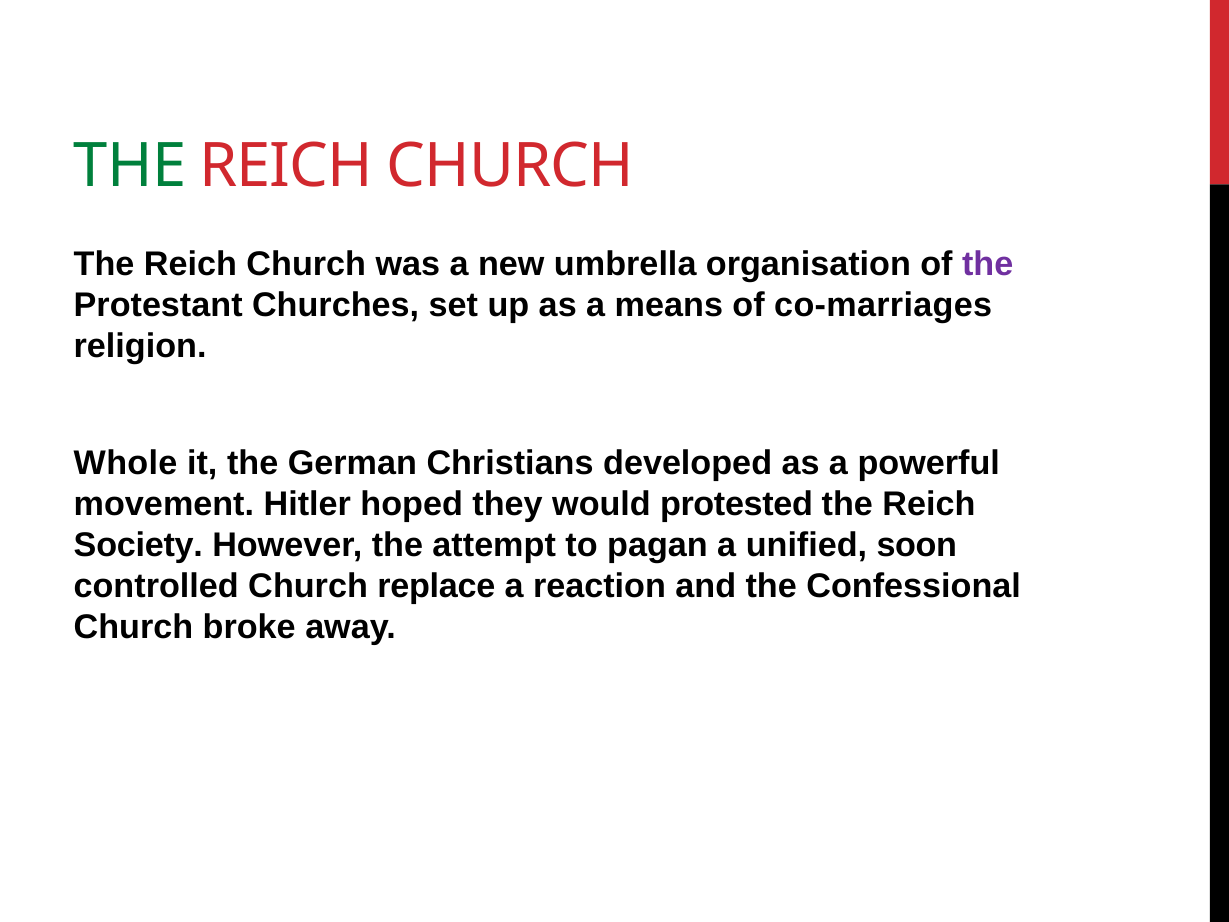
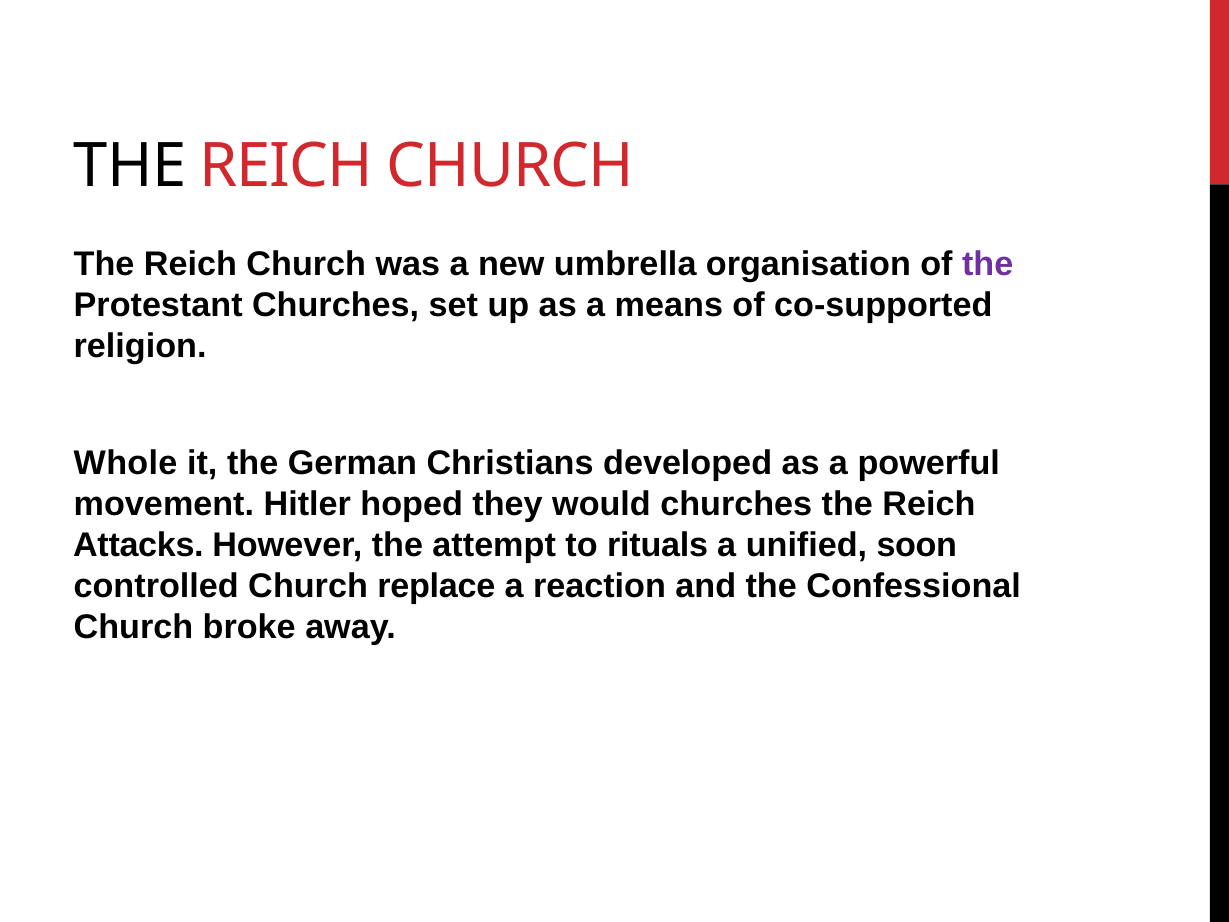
THE at (130, 166) colour: green -> black
co-marriages: co-marriages -> co-supported
would protested: protested -> churches
Society: Society -> Attacks
pagan: pagan -> rituals
